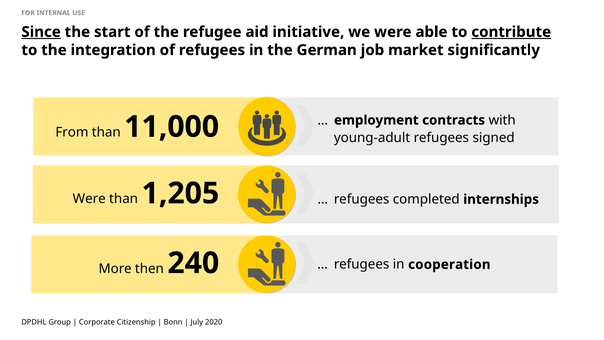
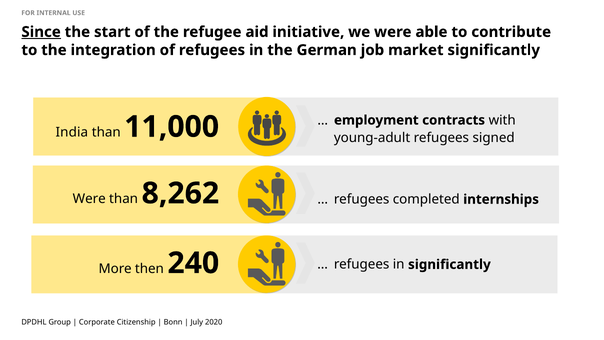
contribute underline: present -> none
From: From -> India
1,205: 1,205 -> 8,262
in cooperation: cooperation -> significantly
